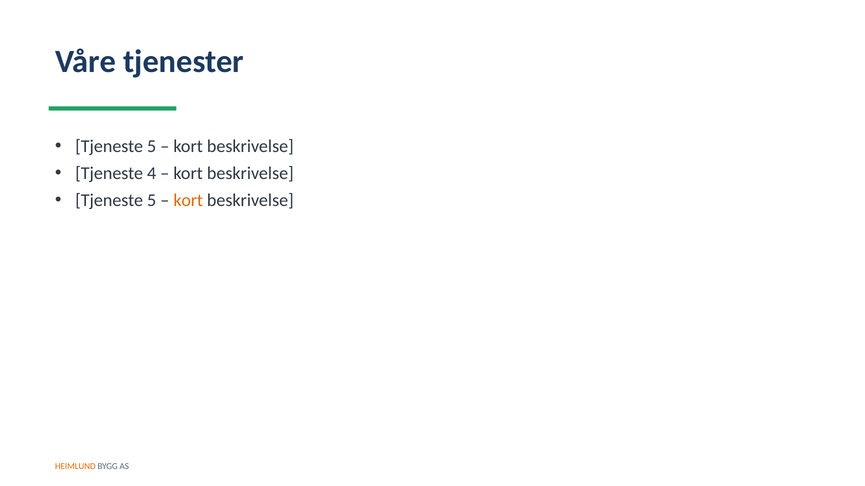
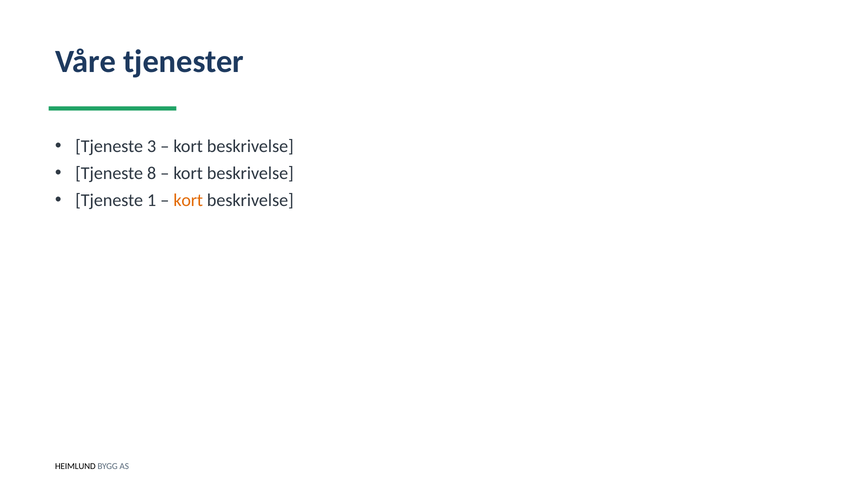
5 at (152, 147): 5 -> 3
4: 4 -> 8
5 at (152, 201): 5 -> 1
HEIMLUND colour: orange -> black
